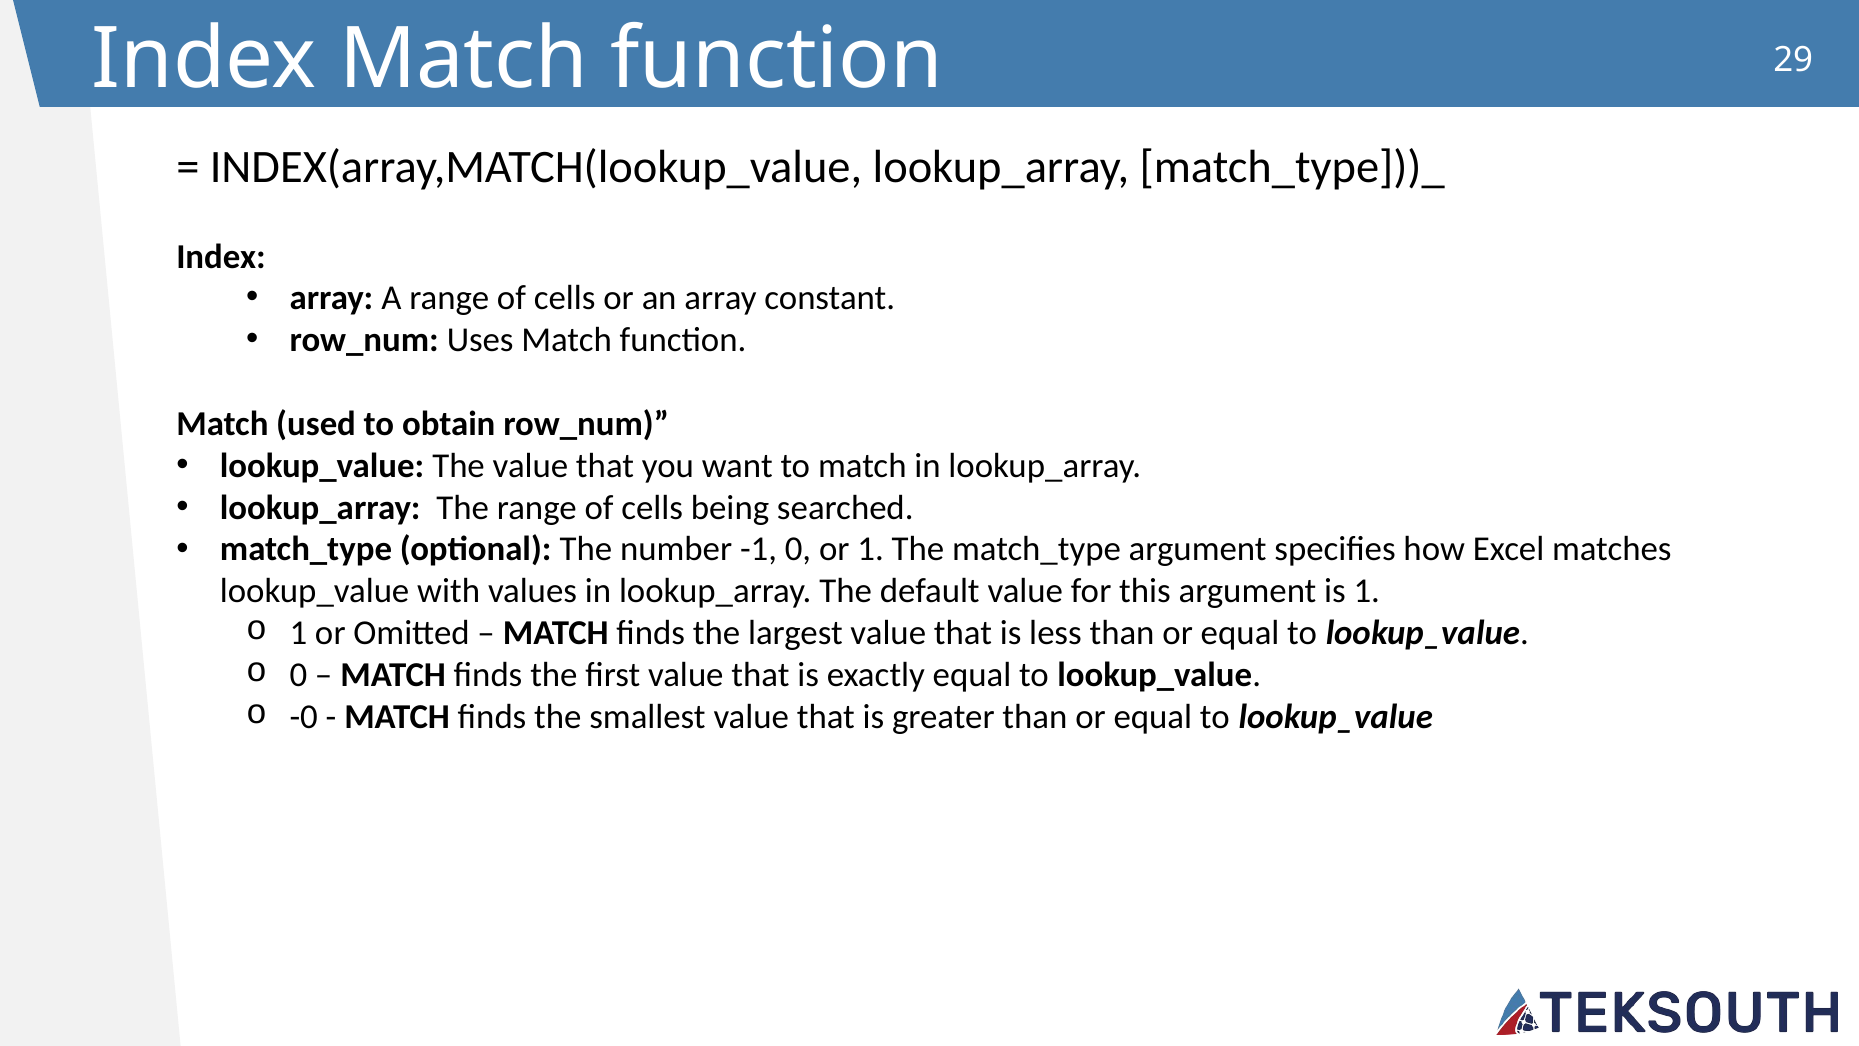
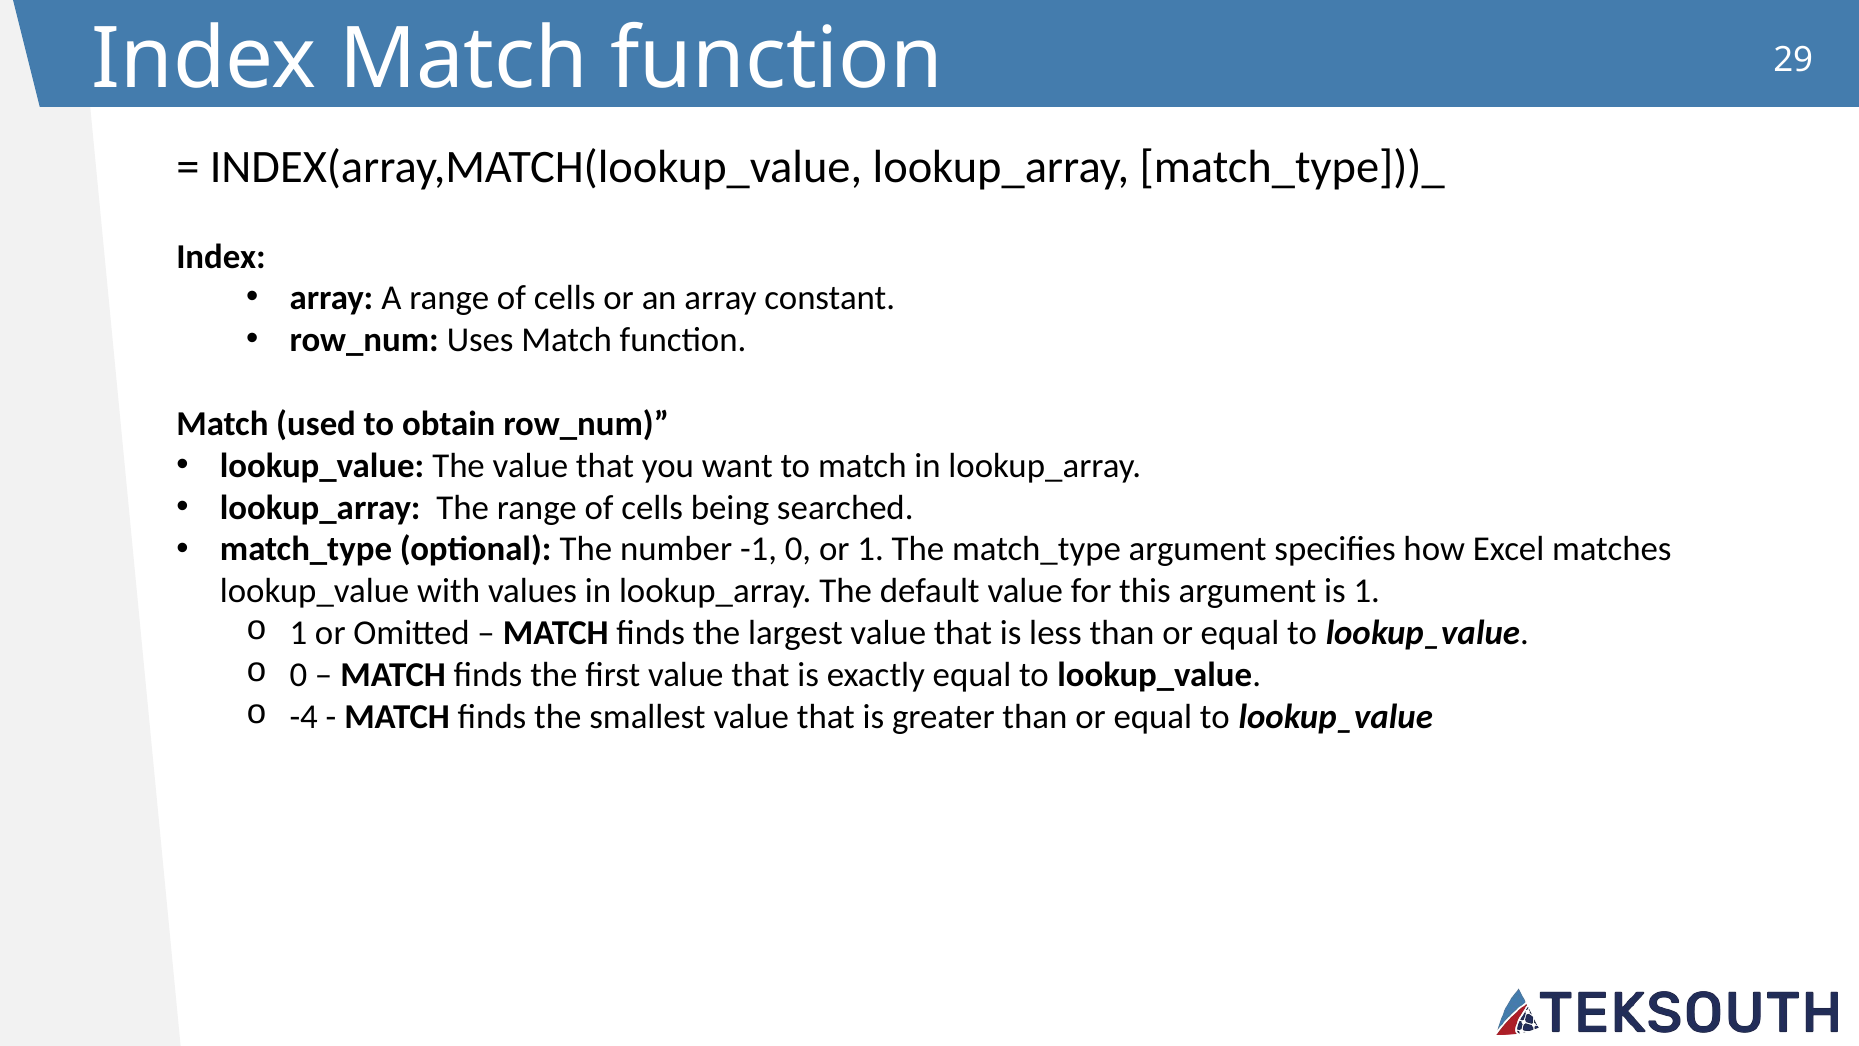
-0: -0 -> -4
